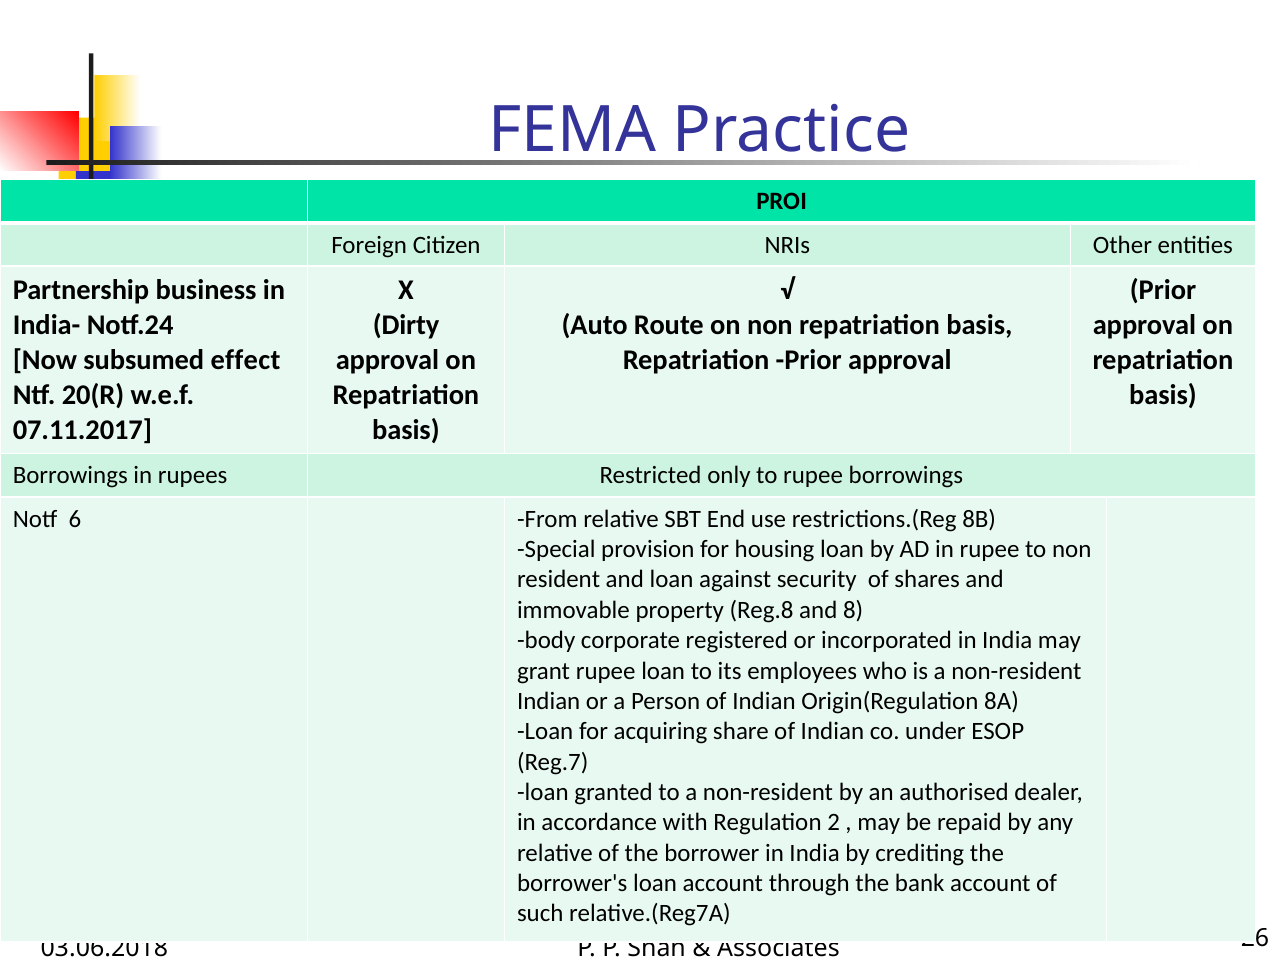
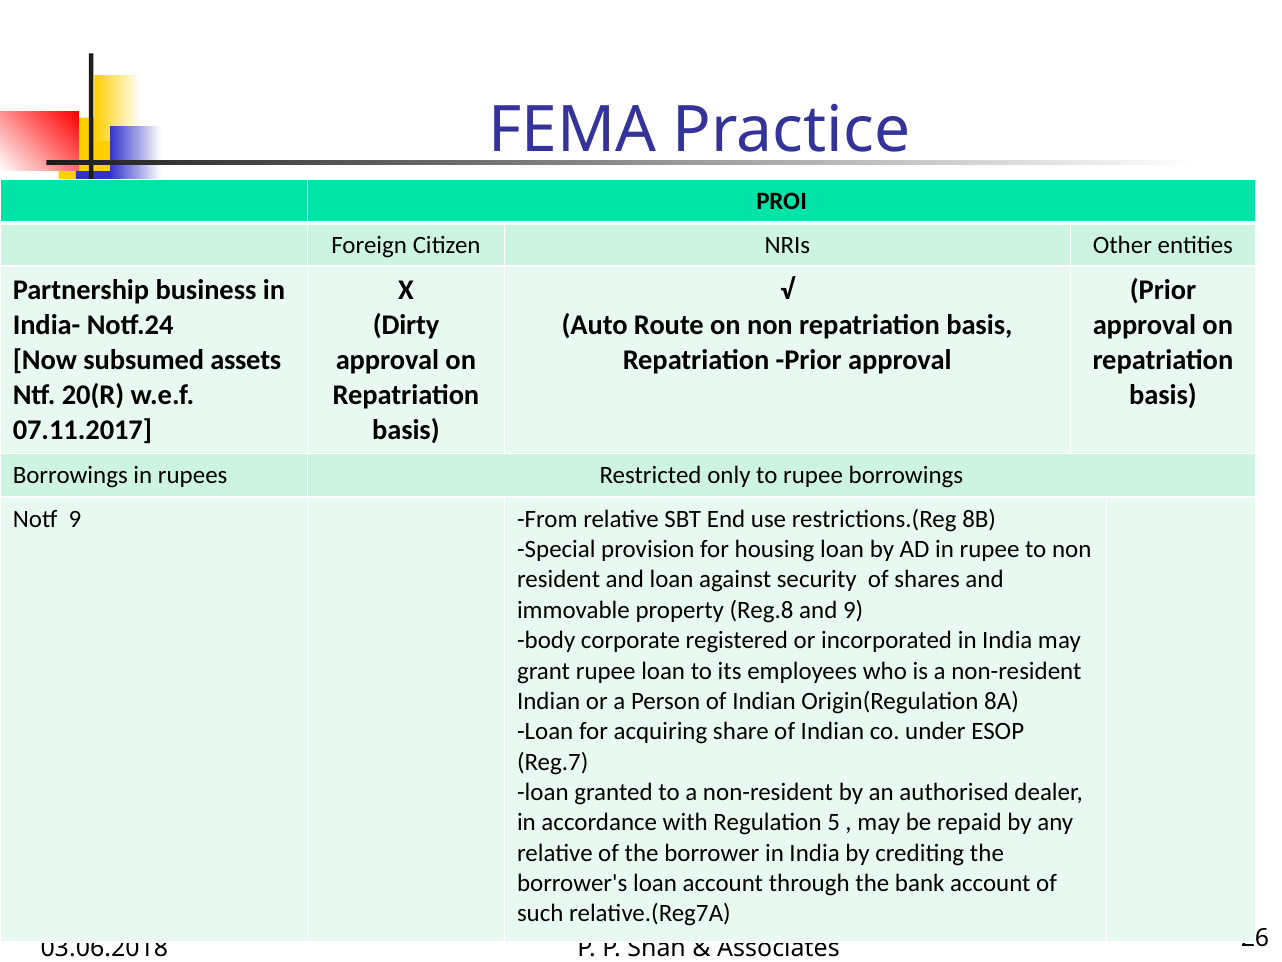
effect: effect -> assets
Notf 6: 6 -> 9
and 8: 8 -> 9
2: 2 -> 5
